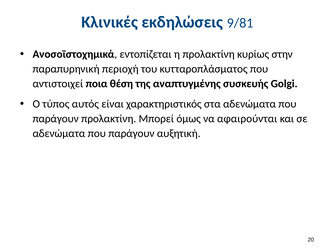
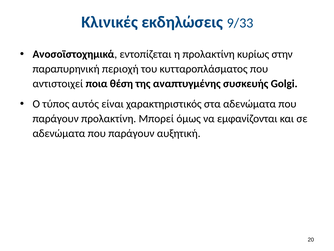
9/81: 9/81 -> 9/33
αφαιρούνται: αφαιρούνται -> εμφανίζονται
